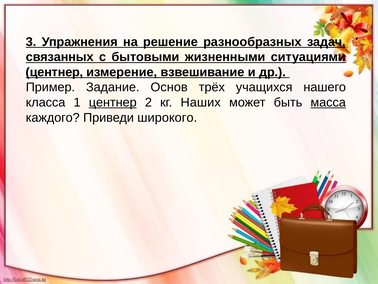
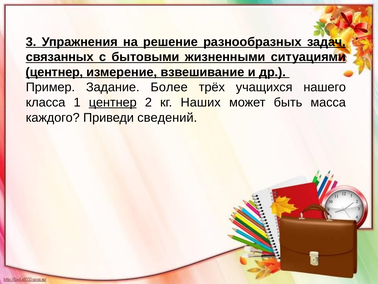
Основ: Основ -> Более
масса underline: present -> none
широкого: широкого -> сведений
